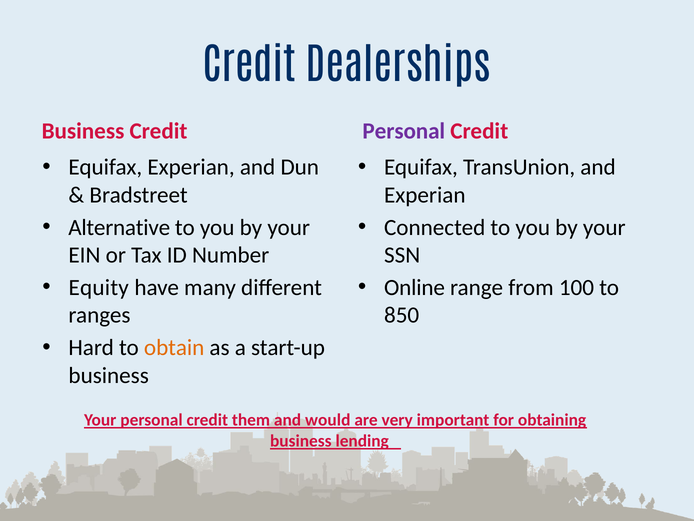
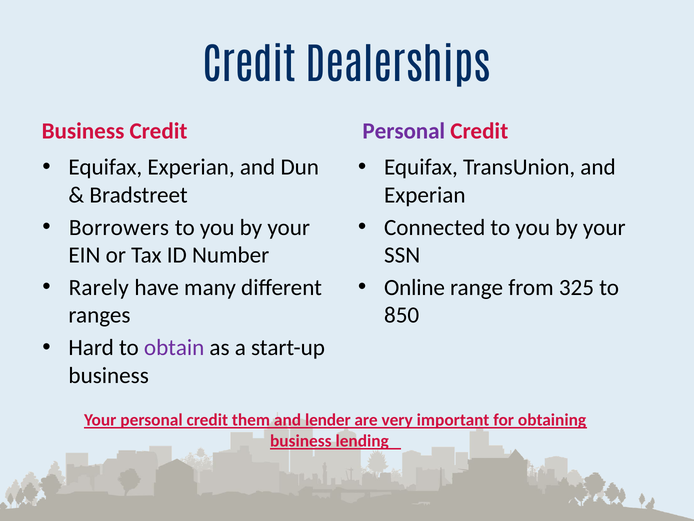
Alternative: Alternative -> Borrowers
Equity: Equity -> Rarely
100: 100 -> 325
obtain colour: orange -> purple
would: would -> lender
